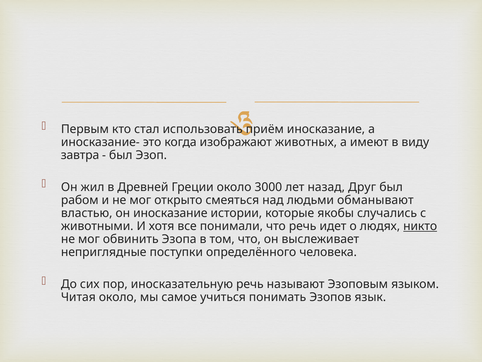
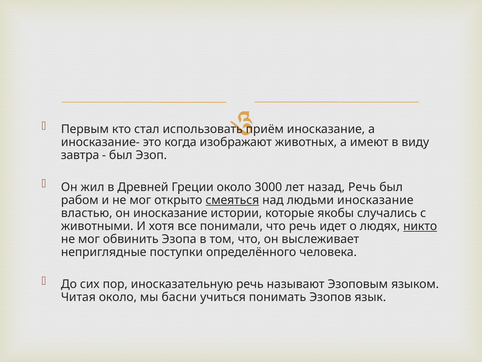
назад Друг: Друг -> Речь
смеяться underline: none -> present
людьми обманывают: обманывают -> иносказание
самое: самое -> басни
